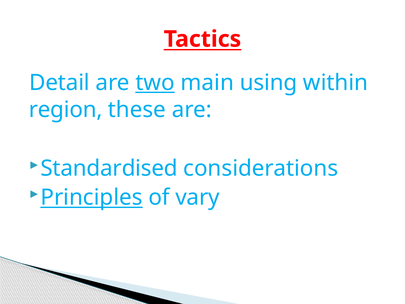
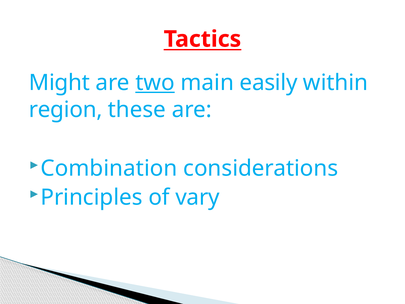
Detail: Detail -> Might
using: using -> easily
Standardised: Standardised -> Combination
Principles underline: present -> none
